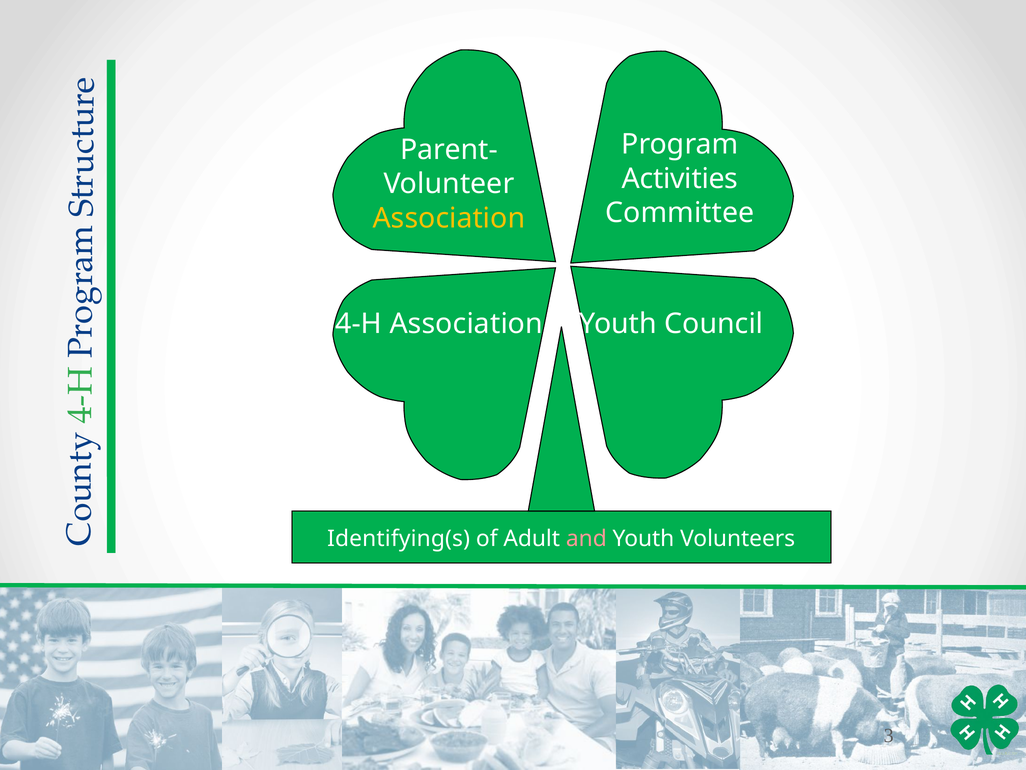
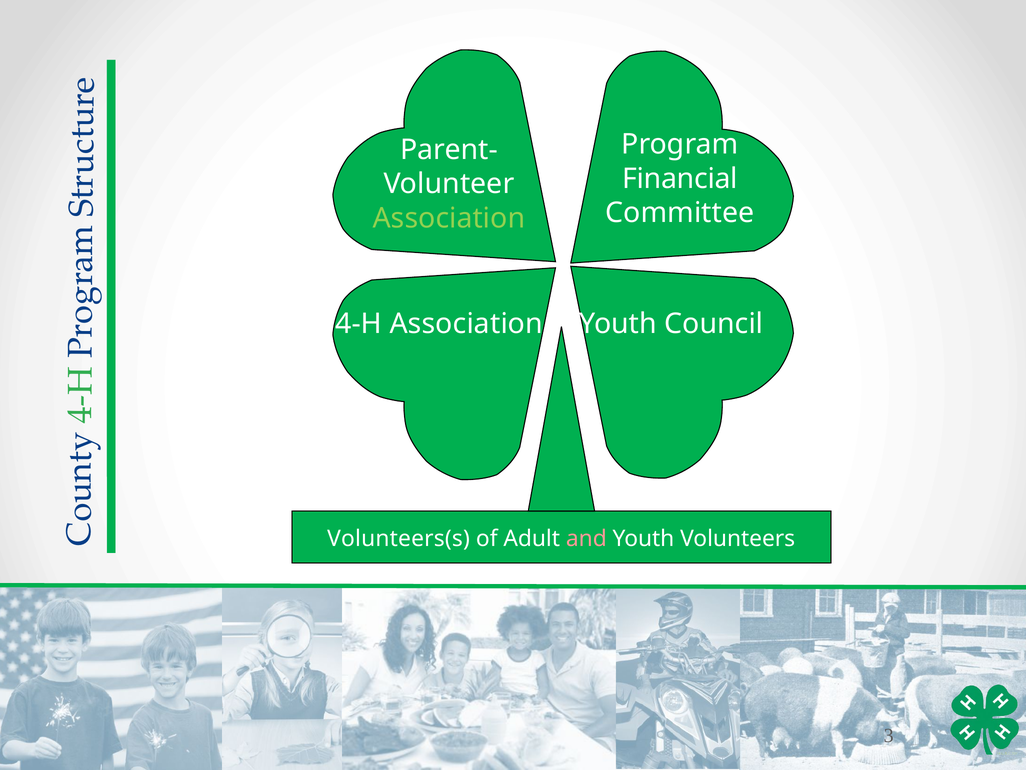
Activities: Activities -> Financial
Association at (449, 218) colour: yellow -> light green
Identifying(s: Identifying(s -> Volunteers(s
